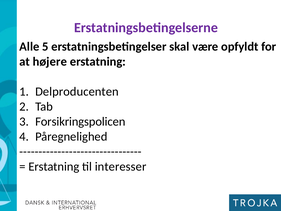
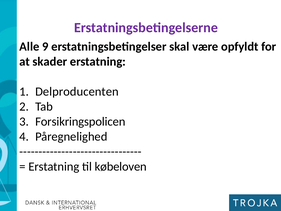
5: 5 -> 9
højere: højere -> skader
interesser: interesser -> købeloven
